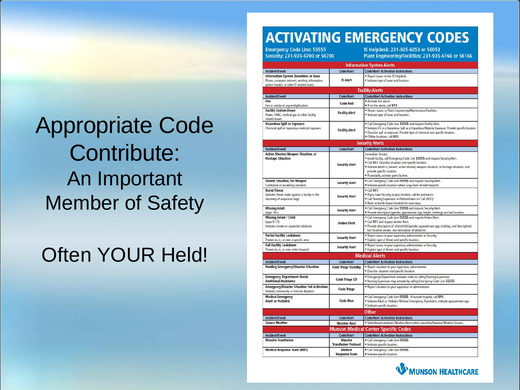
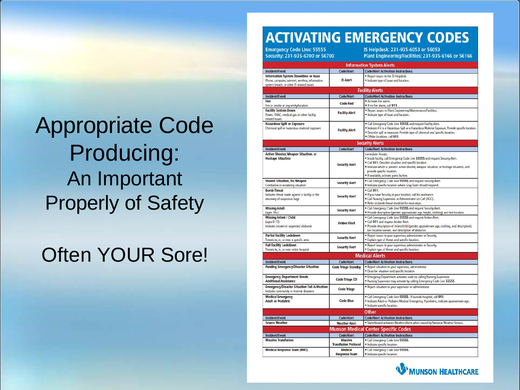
Contribute: Contribute -> Producing
Member: Member -> Properly
Held: Held -> Sore
